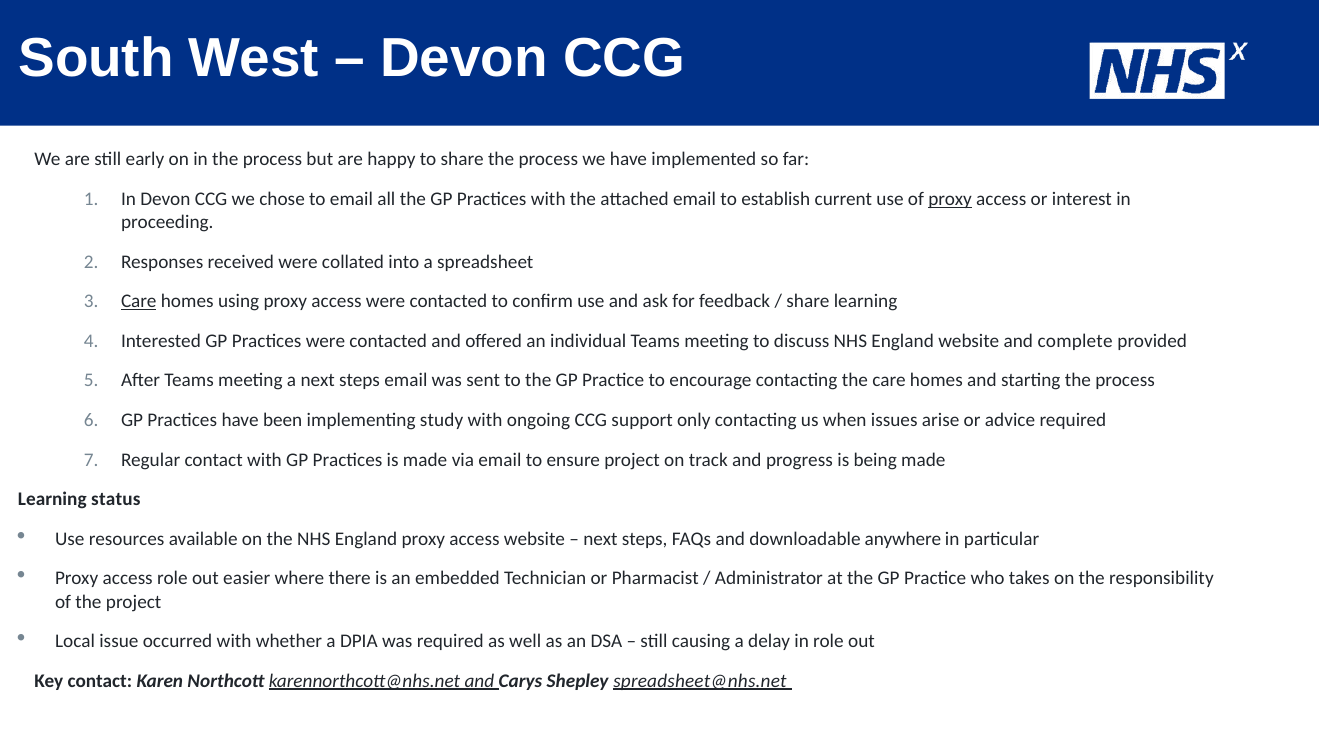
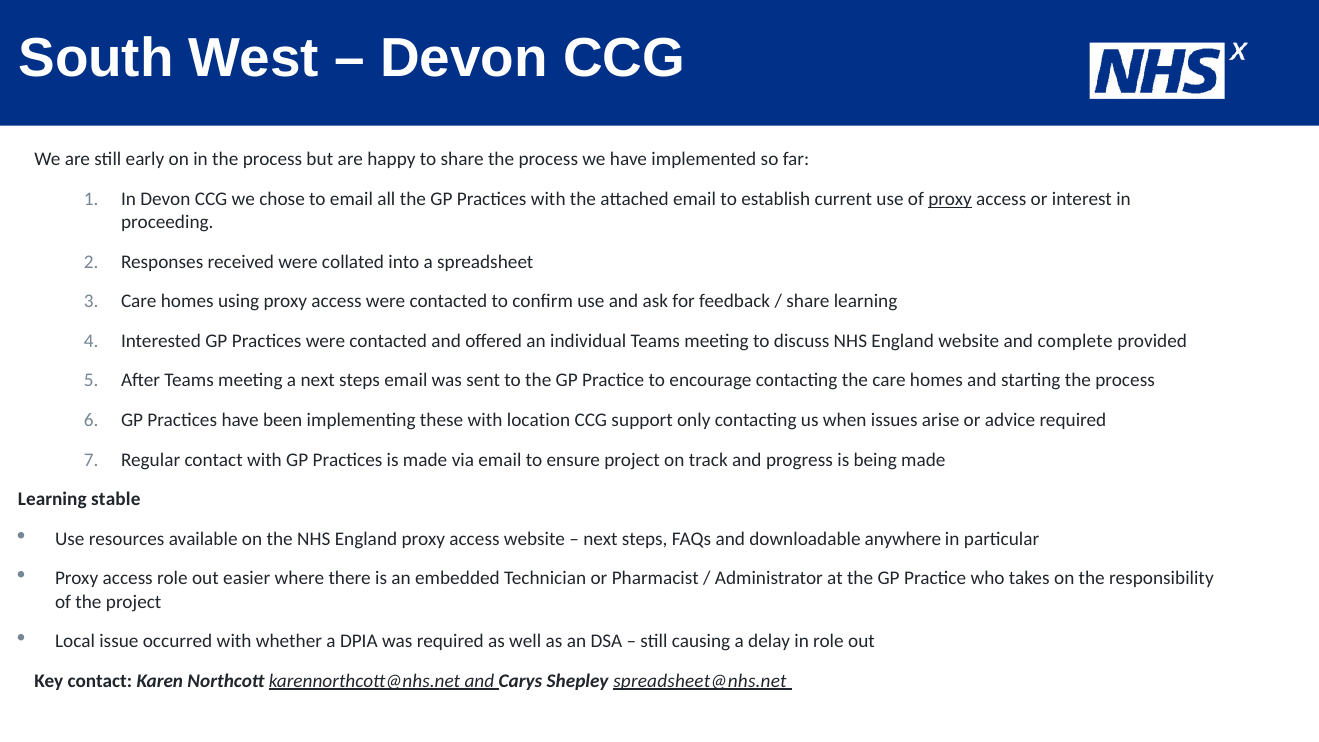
Care at (139, 301) underline: present -> none
study: study -> these
ongoing: ongoing -> location
status: status -> stable
